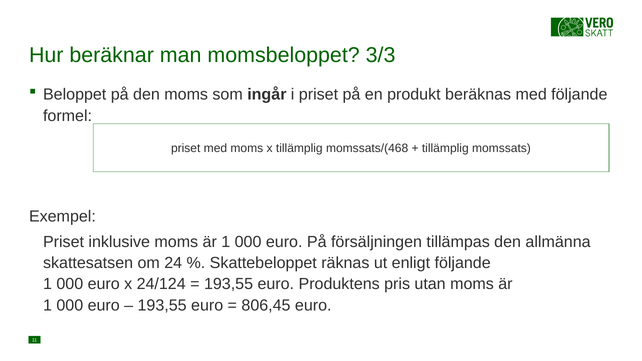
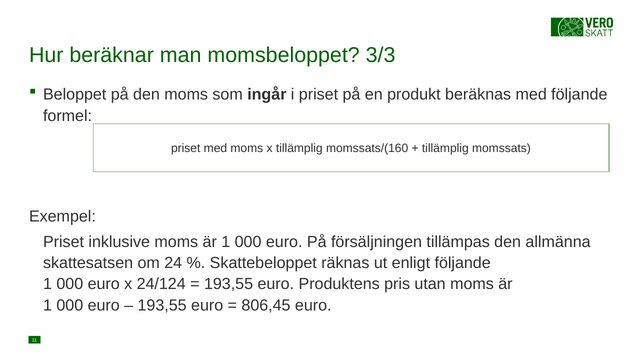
momssats/(468: momssats/(468 -> momssats/(160
